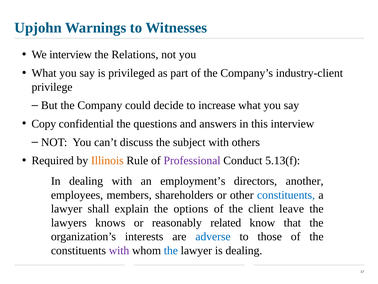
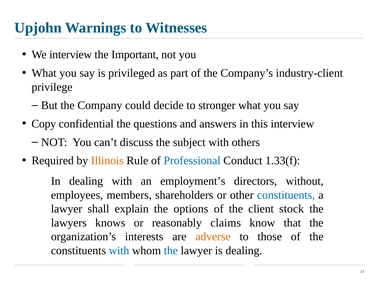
Relations: Relations -> Important
increase: increase -> stronger
Professional colour: purple -> blue
5.13(f: 5.13(f -> 1.33(f
another: another -> without
leave: leave -> stock
related: related -> claims
adverse colour: blue -> orange
with at (119, 250) colour: purple -> blue
